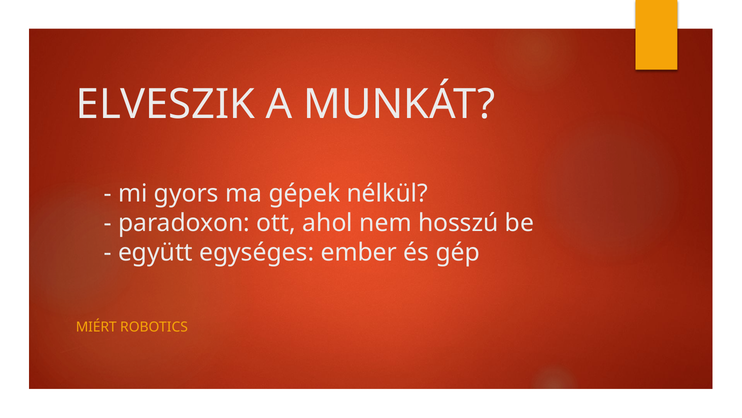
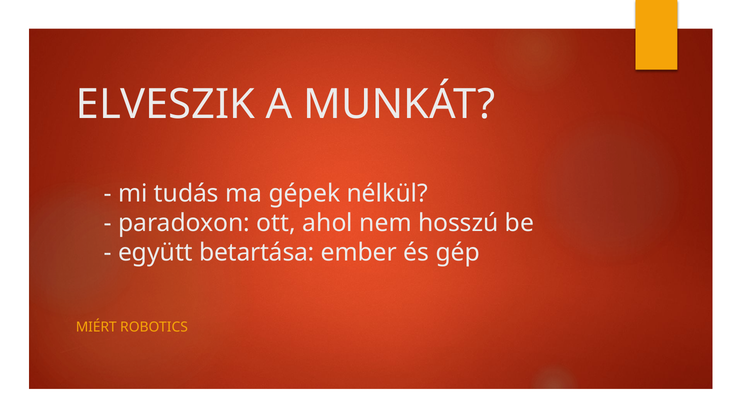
gyors: gyors -> tudás
egységes: egységes -> betartása
